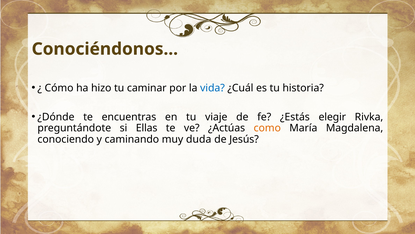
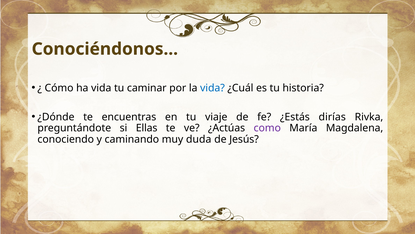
ha hizo: hizo -> vida
elegir: elegir -> dirías
como colour: orange -> purple
